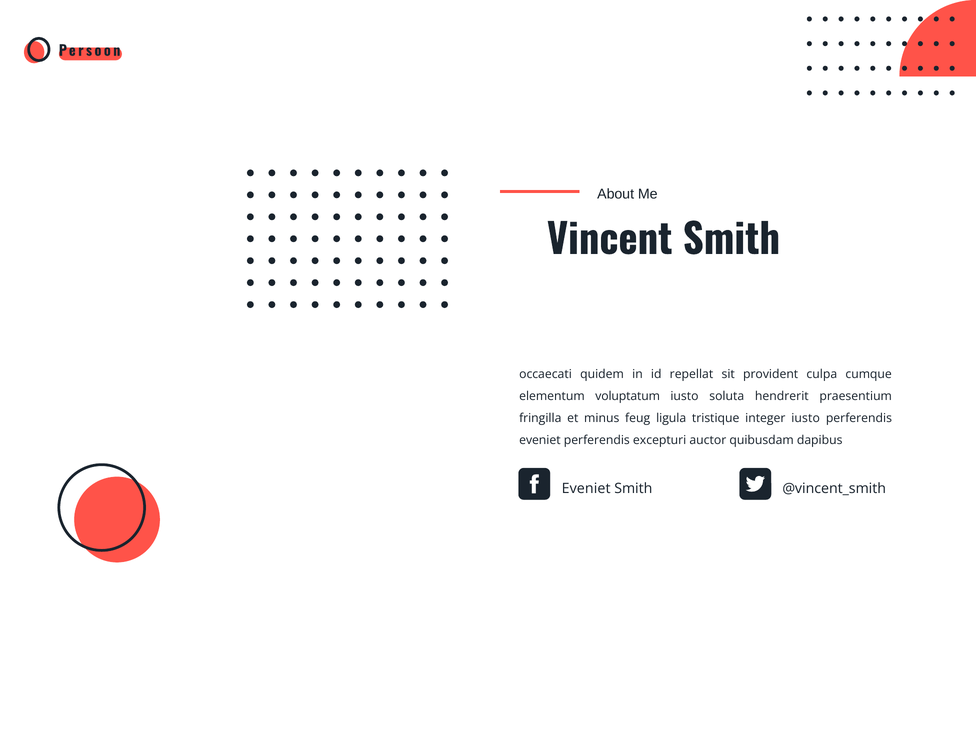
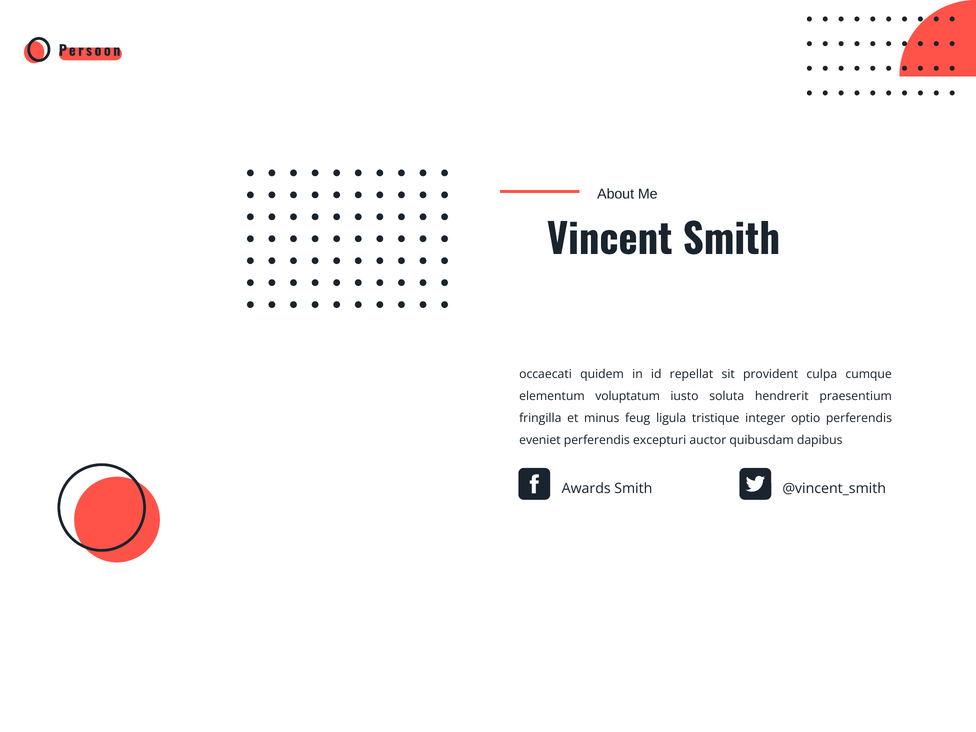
integer iusto: iusto -> optio
Eveniet at (586, 489): Eveniet -> Awards
